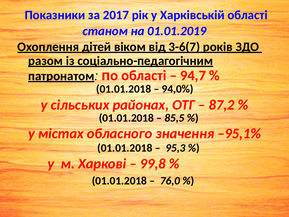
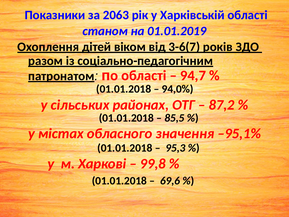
2017: 2017 -> 2063
76,0: 76,0 -> 69,6
